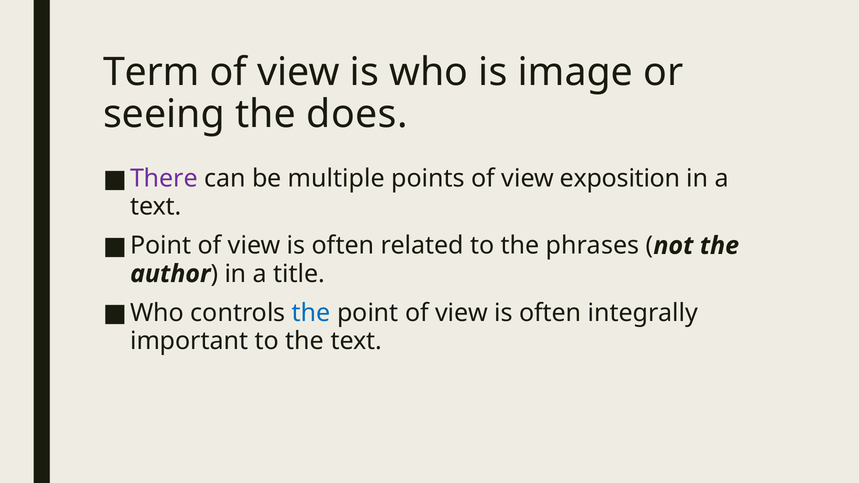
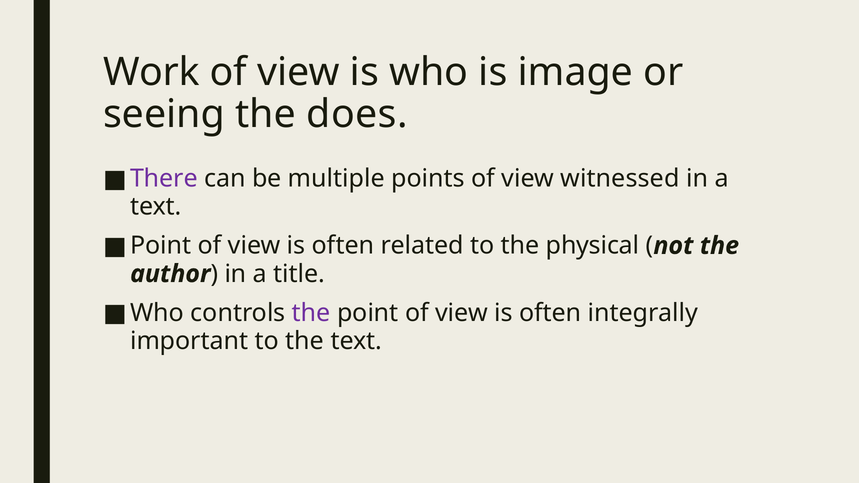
Term: Term -> Work
exposition: exposition -> witnessed
phrases: phrases -> physical
the at (311, 313) colour: blue -> purple
